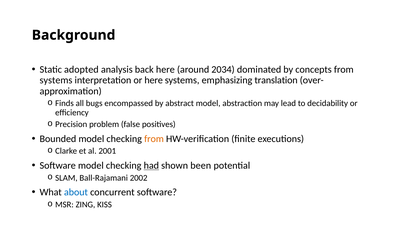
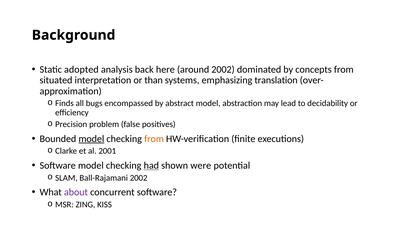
around 2034: 2034 -> 2002
systems at (56, 80): systems -> situated
or here: here -> than
model at (91, 139) underline: none -> present
been: been -> were
about colour: blue -> purple
